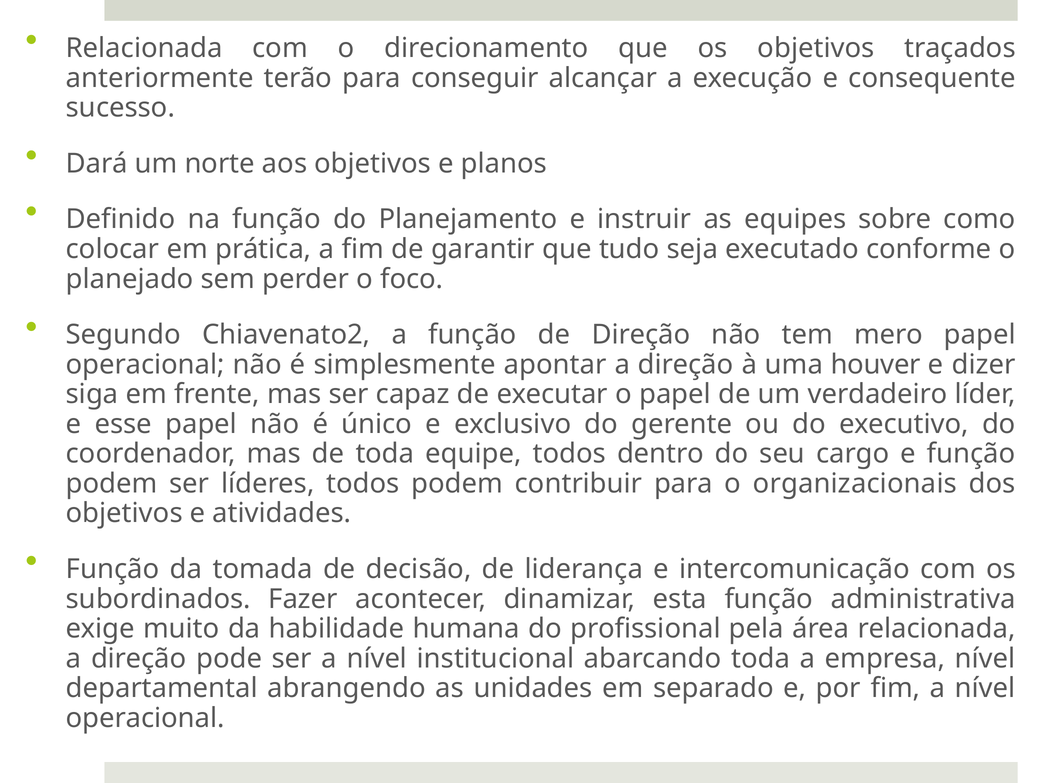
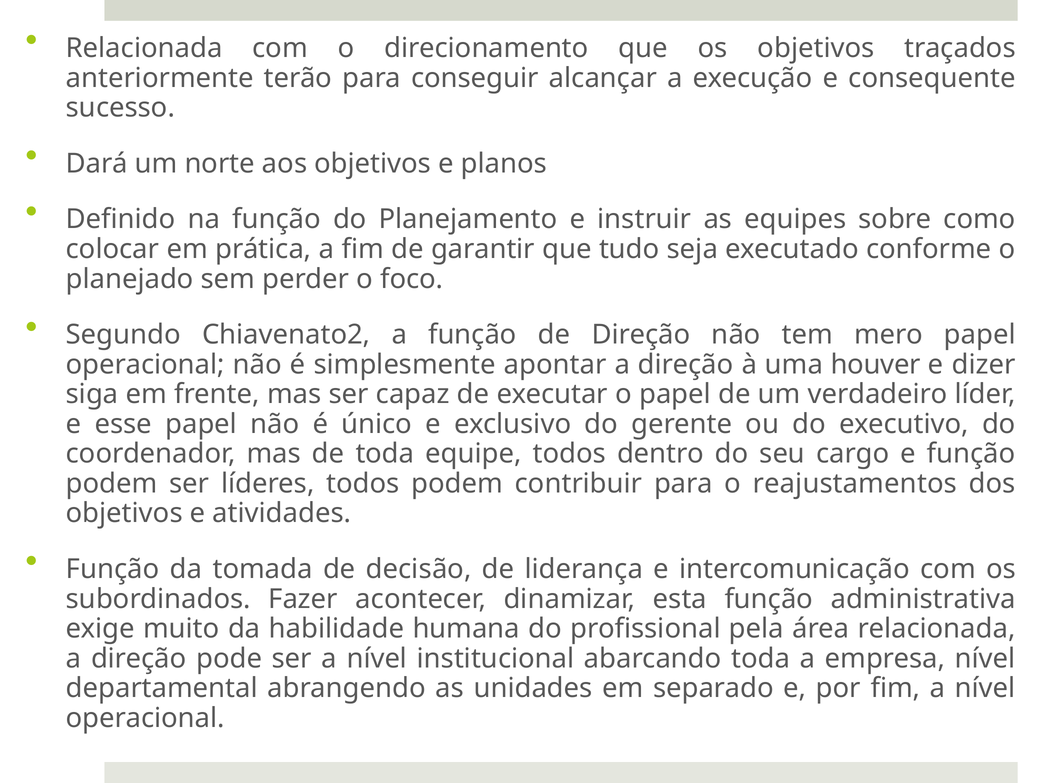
organizacionais: organizacionais -> reajustamentos
